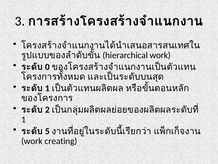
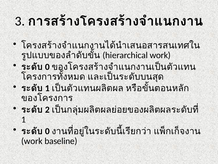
5 at (47, 131): 5 -> 0
creating: creating -> baseline
